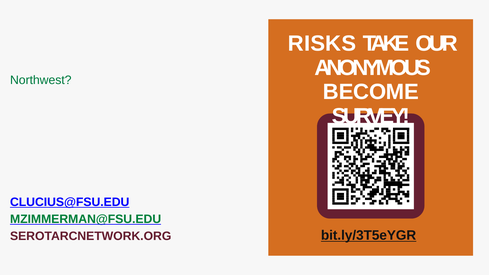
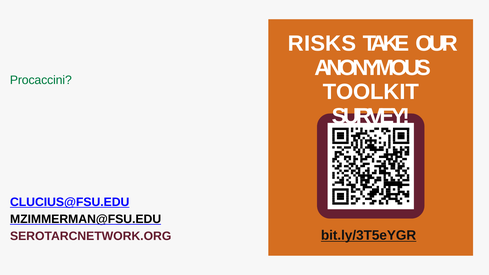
Northwest: Northwest -> Procaccini
BECOME: BECOME -> TOOLKIT
MZIMMERMAN@FSU.EDU colour: green -> black
